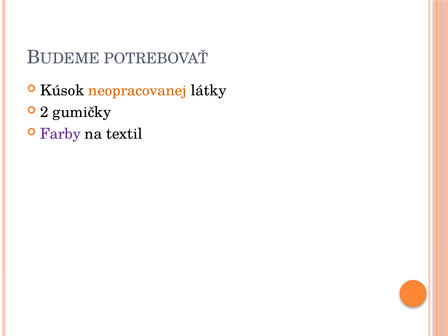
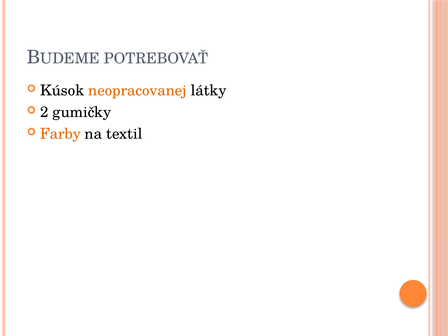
Farby colour: purple -> orange
